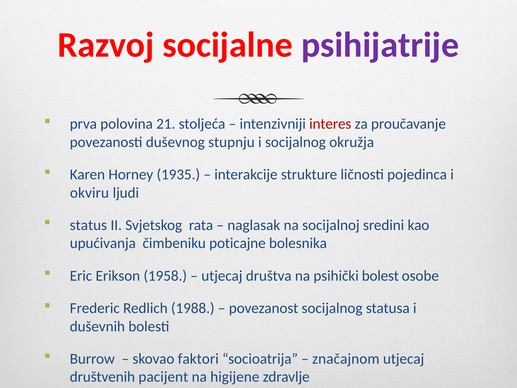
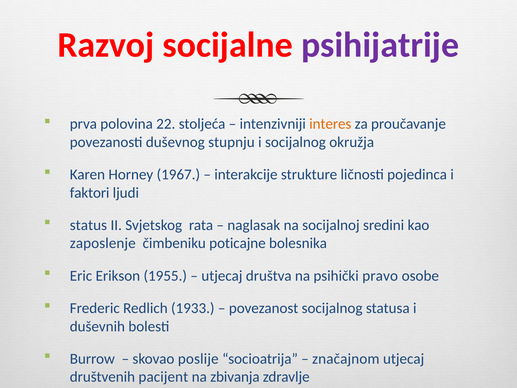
21: 21 -> 22
interes colour: red -> orange
1935: 1935 -> 1967
okviru: okviru -> faktori
upućivanja: upućivanja -> zaposlenje
1958: 1958 -> 1955
bolest: bolest -> pravo
1988: 1988 -> 1933
faktori: faktori -> poslije
higijene: higijene -> zbivanja
